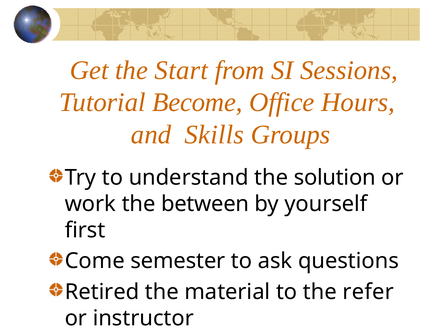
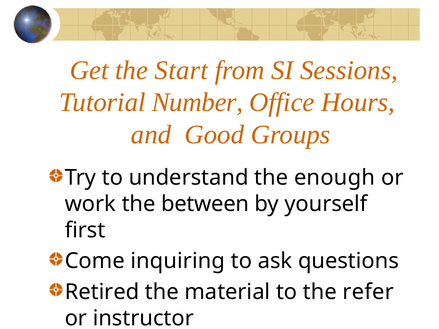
Become: Become -> Number
Skills: Skills -> Good
solution: solution -> enough
semester: semester -> inquiring
